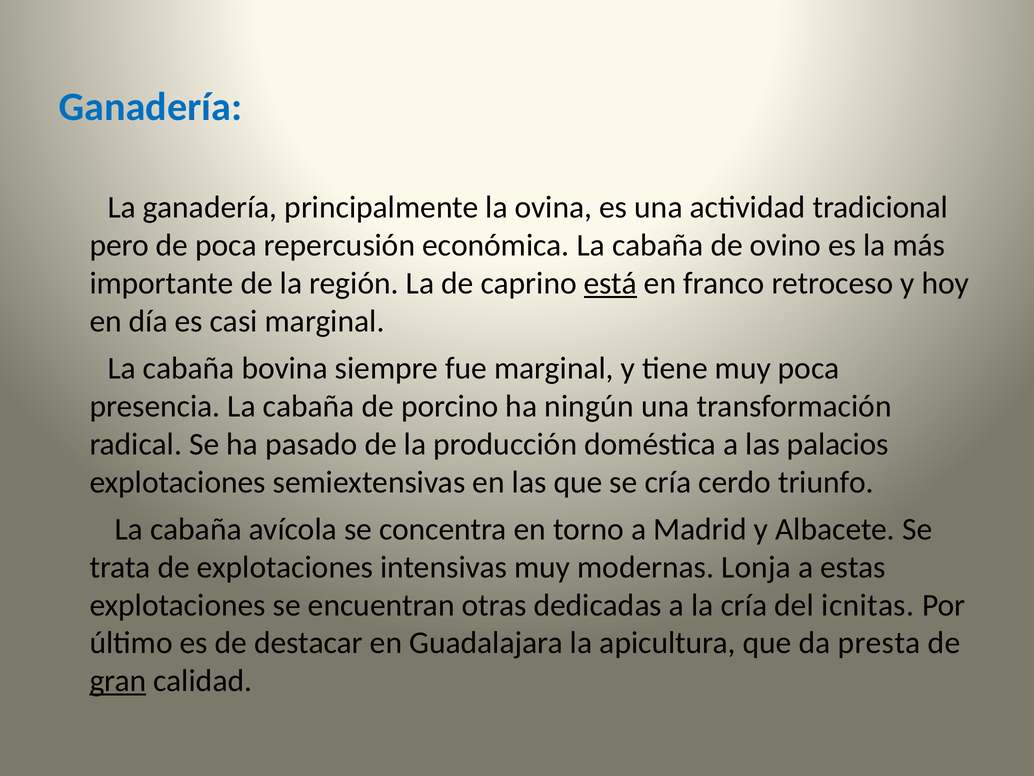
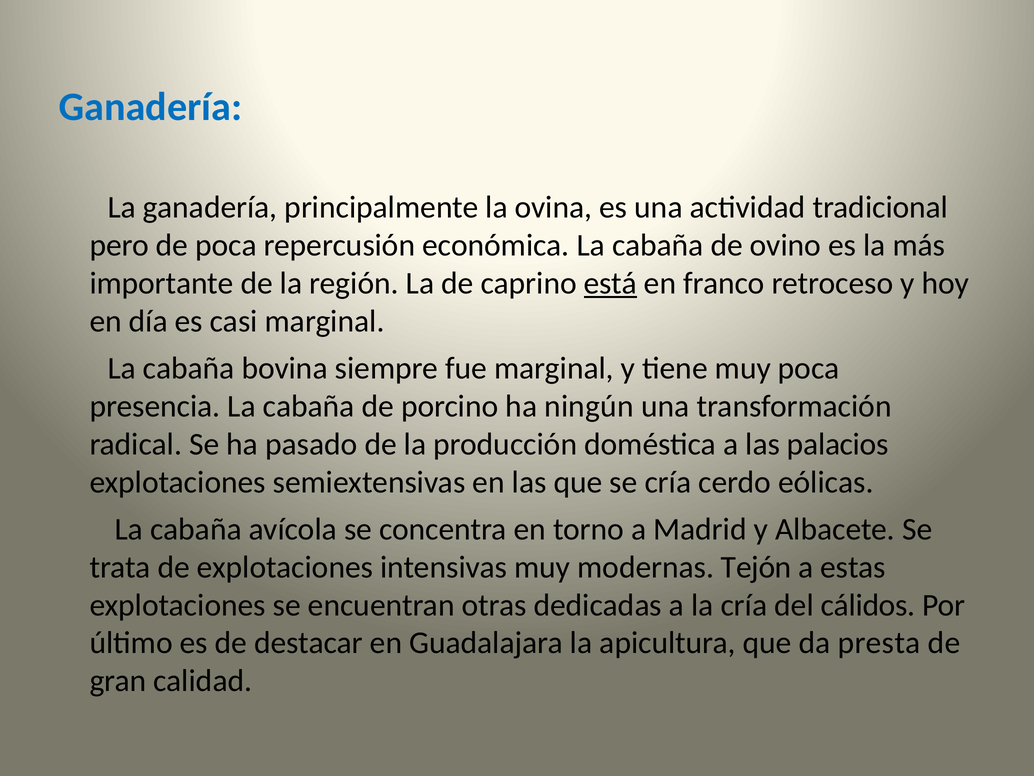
triunfo: triunfo -> eólicas
Lonja: Lonja -> Tejón
icnitas: icnitas -> cálidos
gran underline: present -> none
